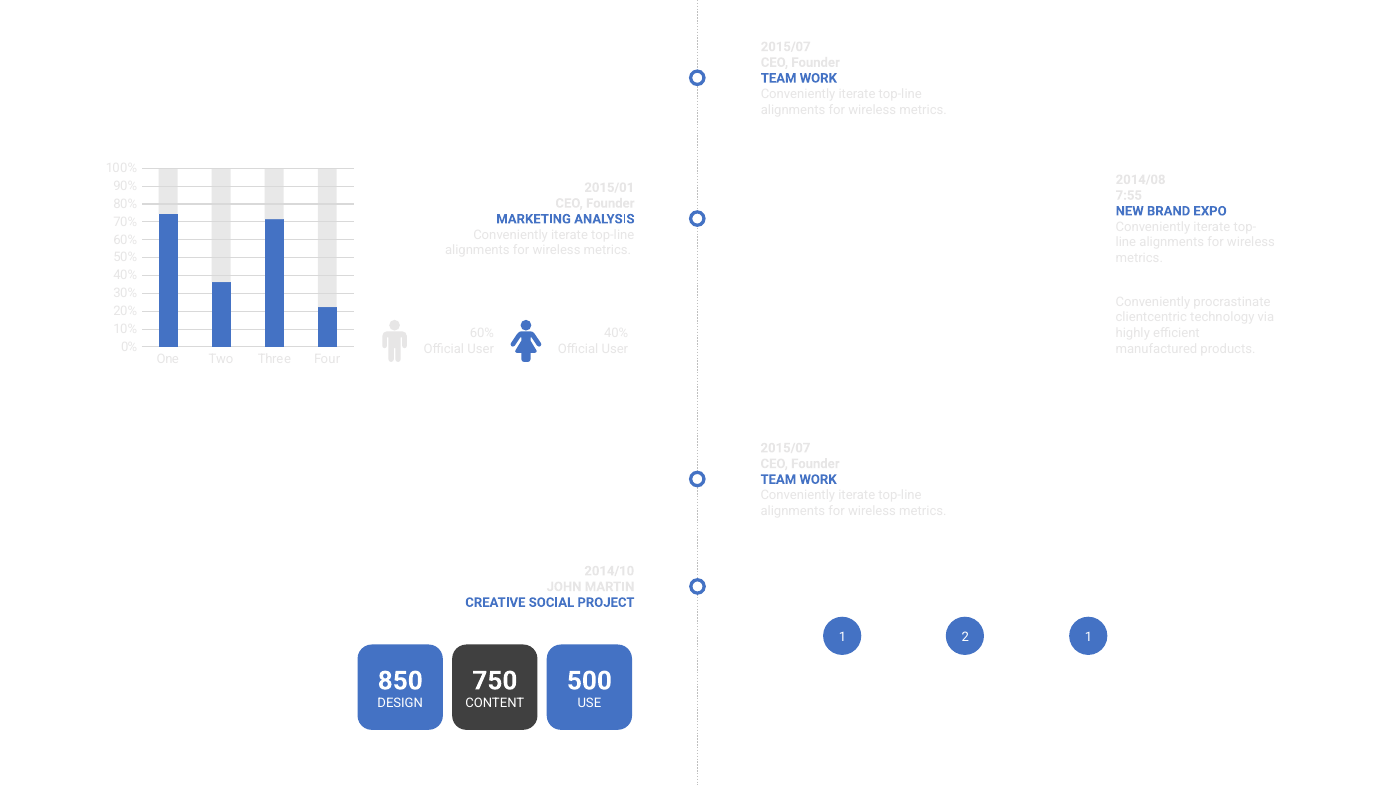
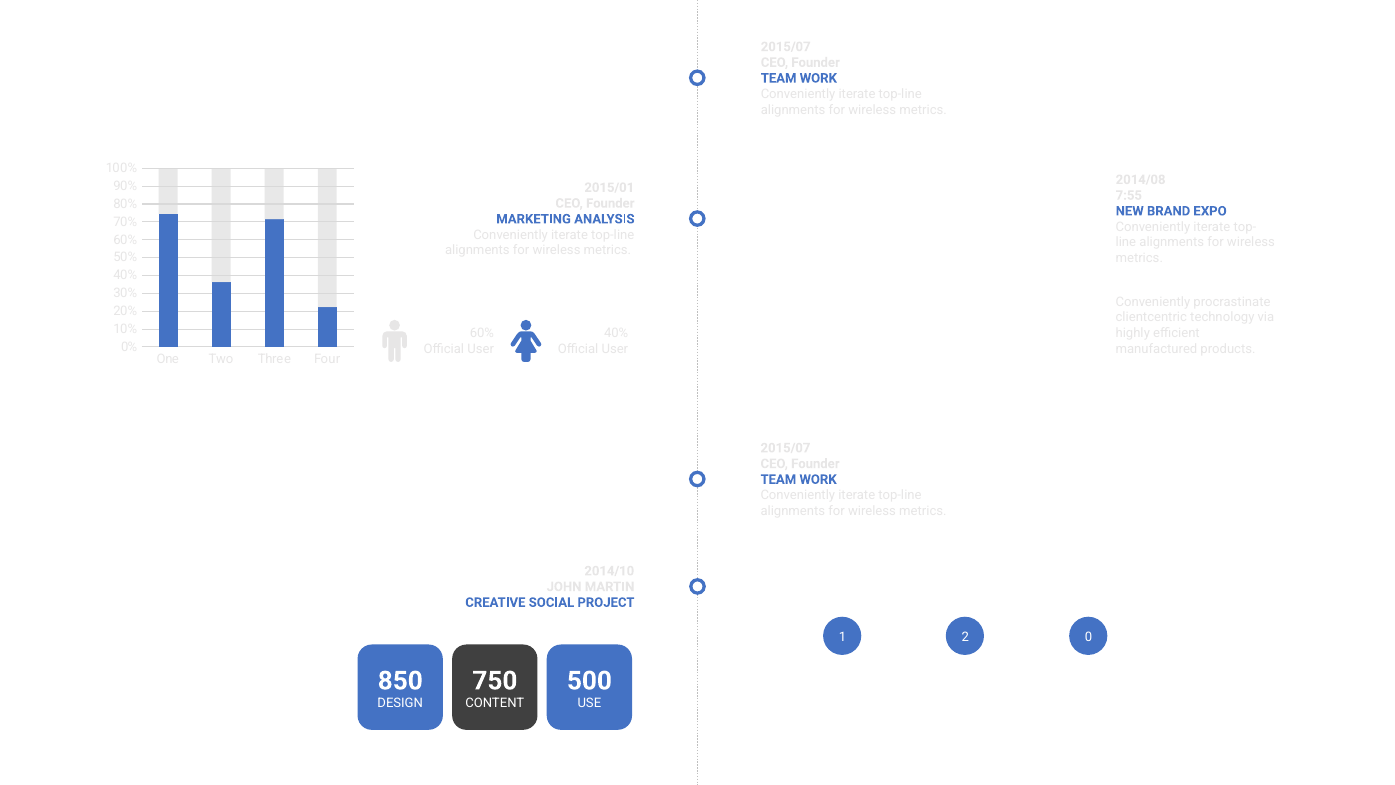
2 1: 1 -> 0
